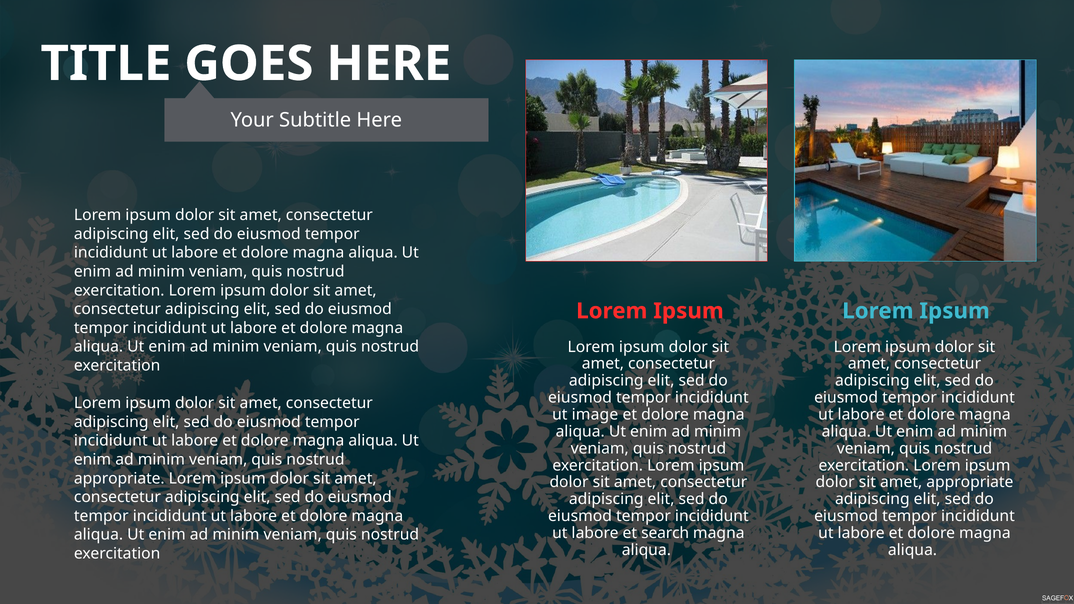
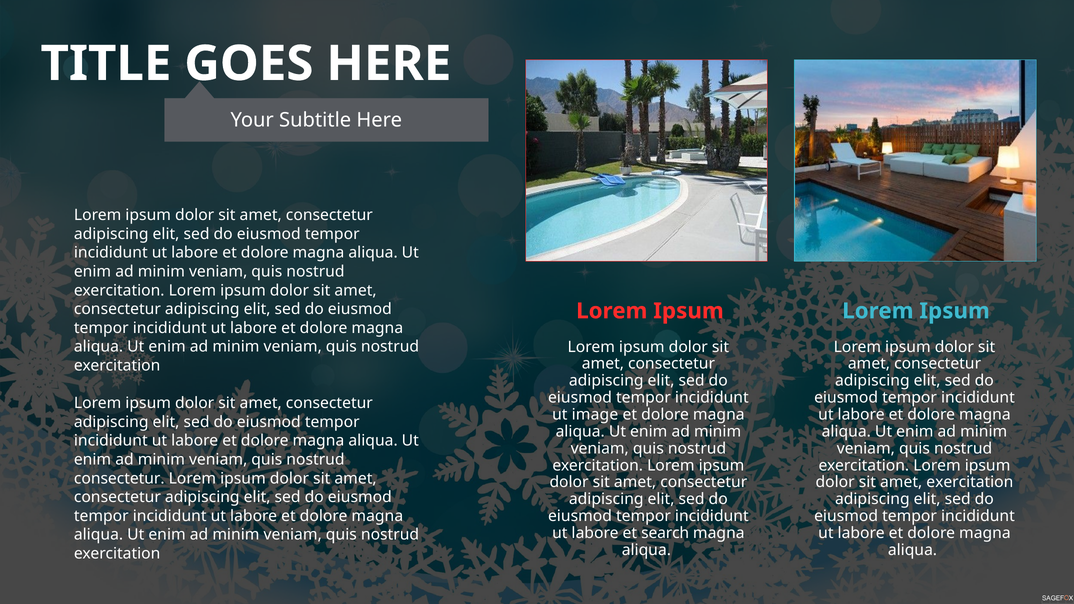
appropriate at (119, 478): appropriate -> consectetur
amet appropriate: appropriate -> exercitation
